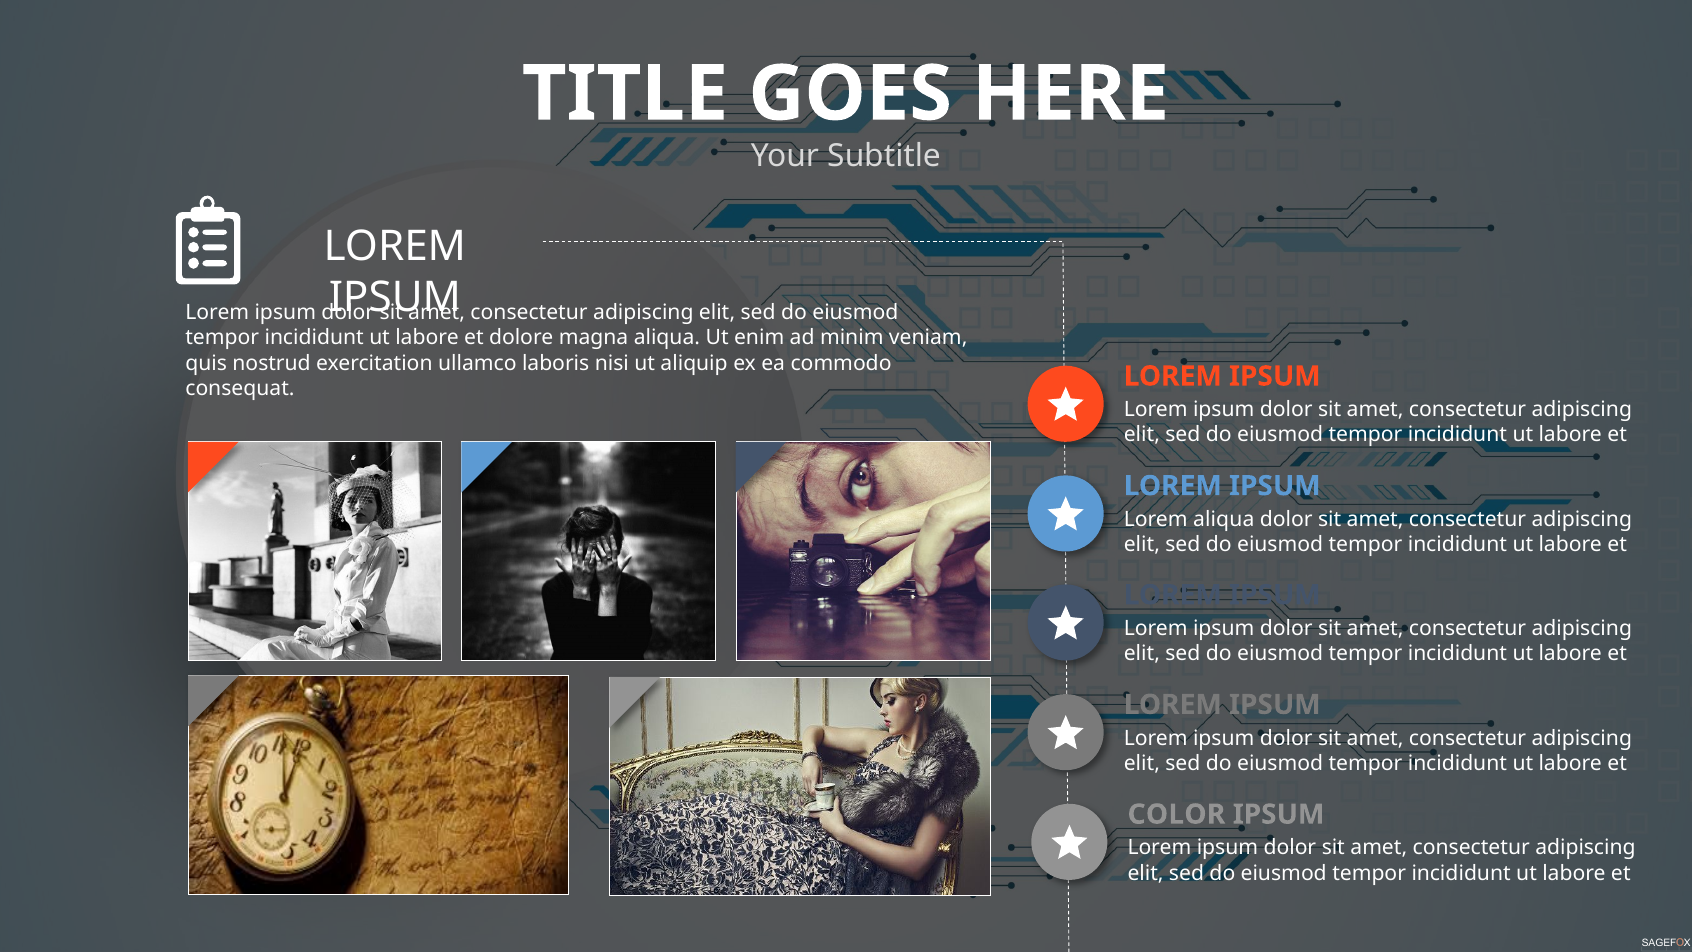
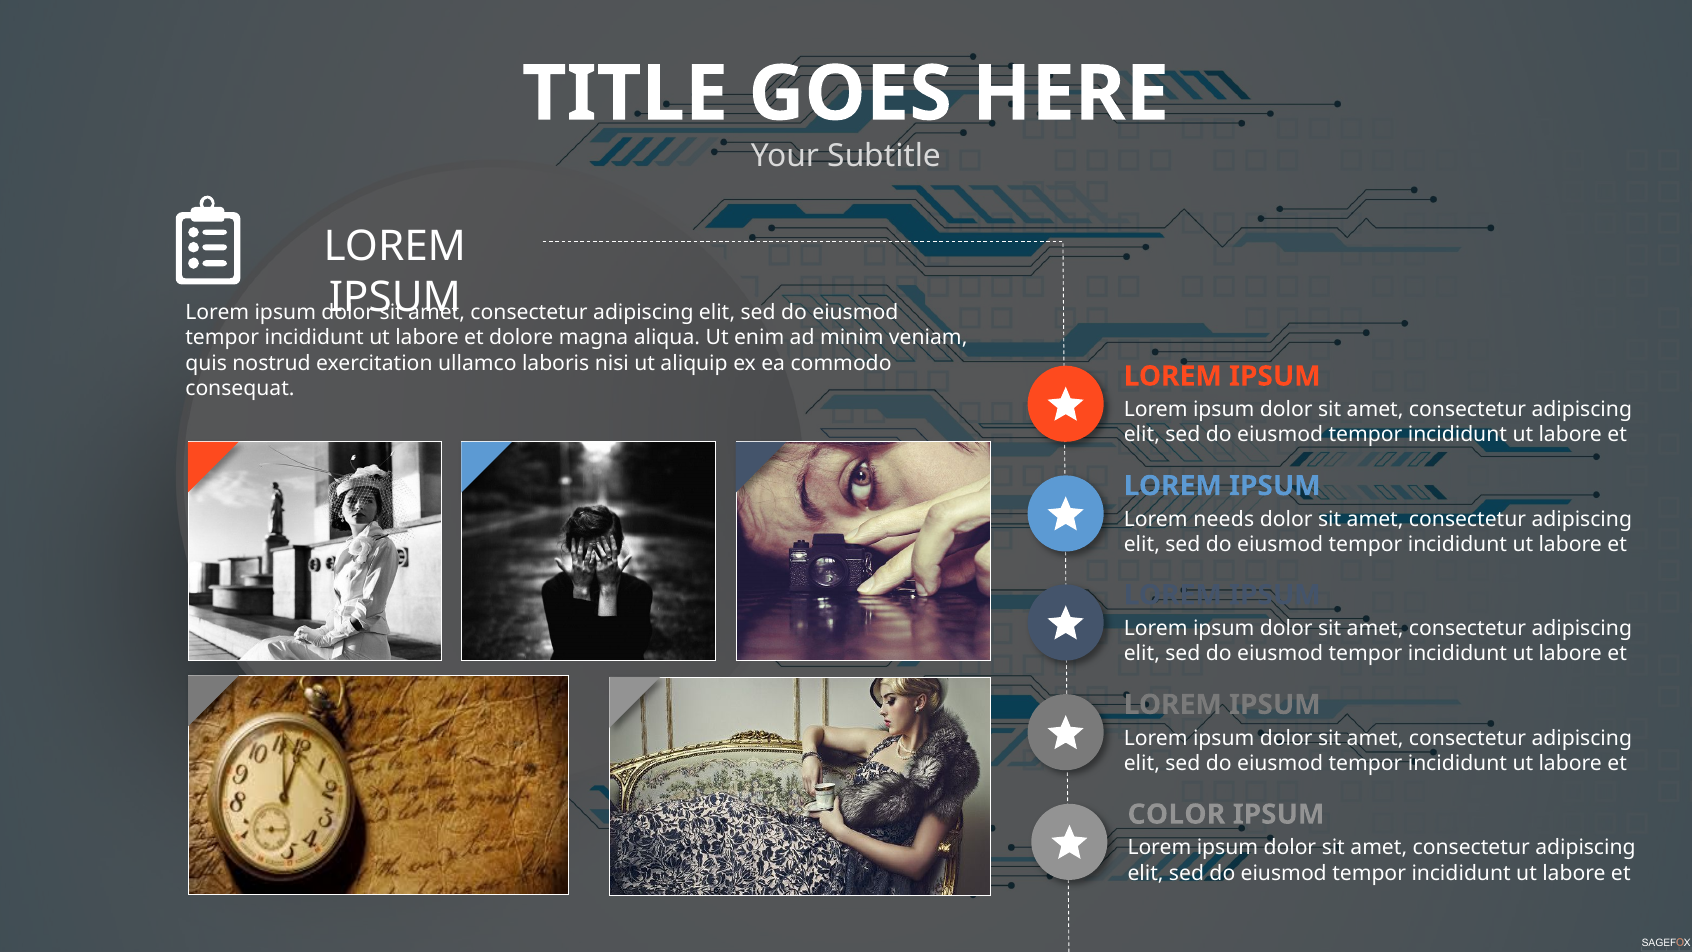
Lorem aliqua: aliqua -> needs
